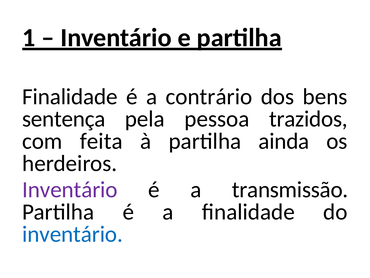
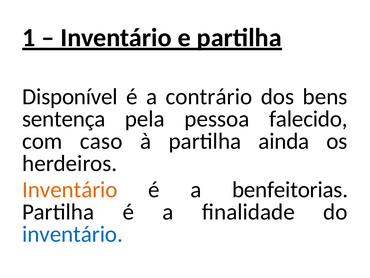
Finalidade at (70, 97): Finalidade -> Disponível
trazidos: trazidos -> falecido
feita: feita -> caso
Inventário at (70, 189) colour: purple -> orange
transmissão: transmissão -> benfeitorias
